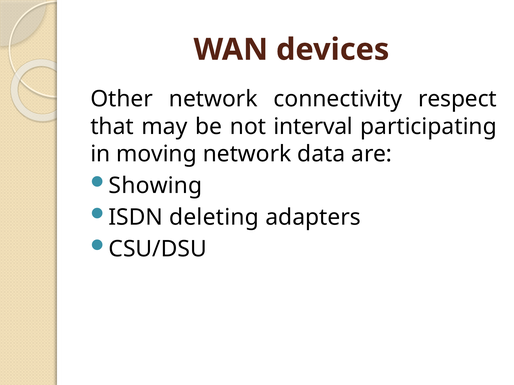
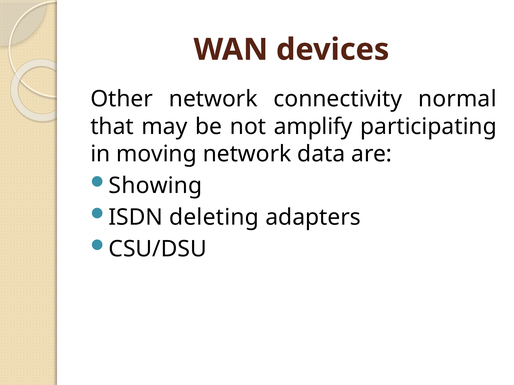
respect: respect -> normal
interval: interval -> amplify
